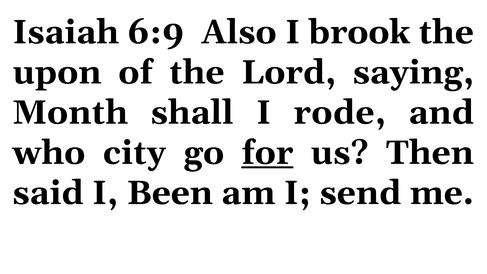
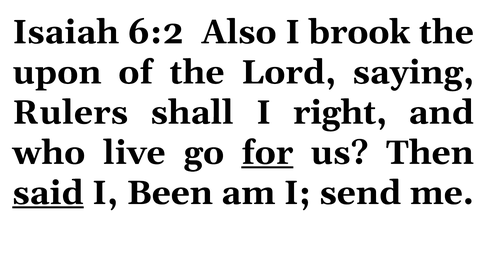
6:9: 6:9 -> 6:2
Month: Month -> Rulers
rode: rode -> right
city: city -> live
said underline: none -> present
